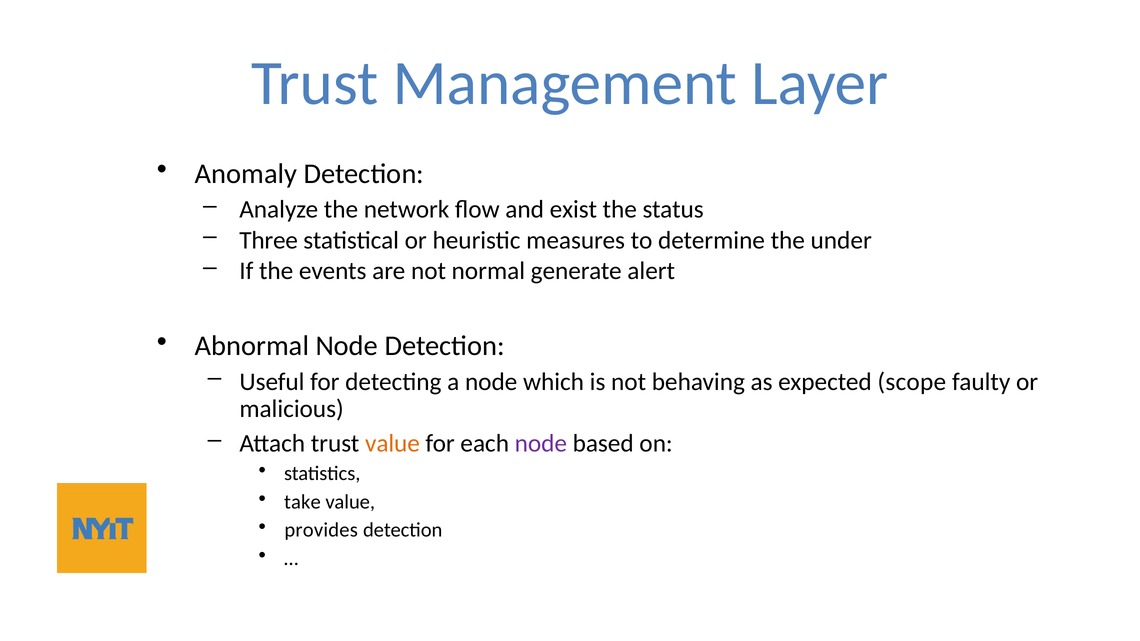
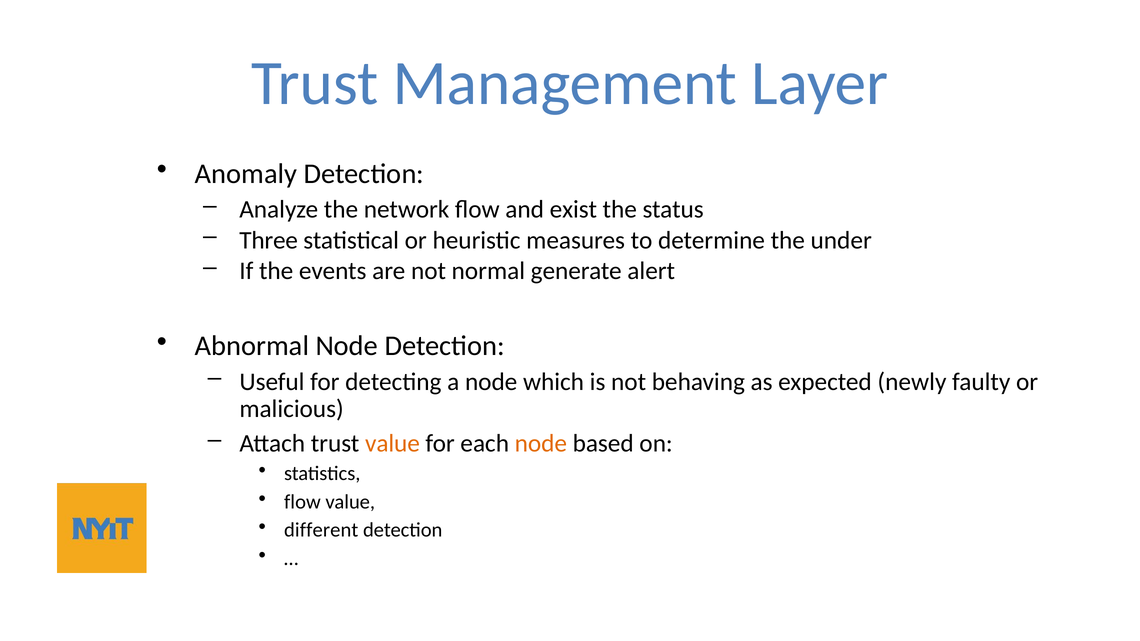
scope: scope -> newly
node at (541, 444) colour: purple -> orange
take at (302, 502): take -> flow
provides: provides -> different
